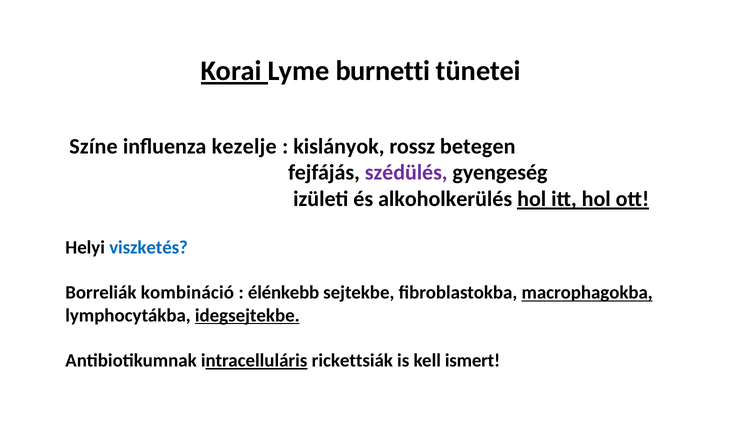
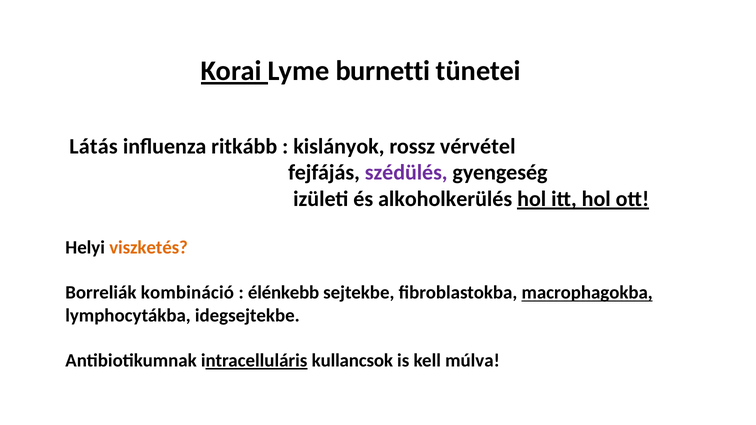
Színe: Színe -> Látás
kezelje: kezelje -> ritkább
betegen: betegen -> vérvétel
viszketés colour: blue -> orange
idegsejtekbe underline: present -> none
rickettsiák: rickettsiák -> kullancsok
ismert: ismert -> múlva
